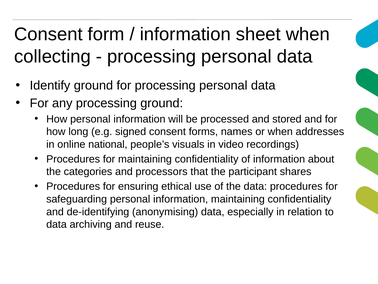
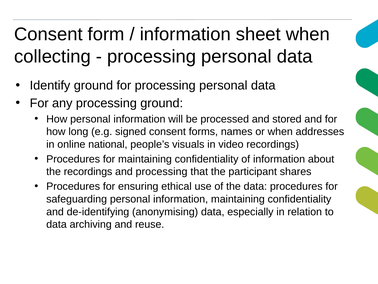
the categories: categories -> recordings
and processors: processors -> processing
